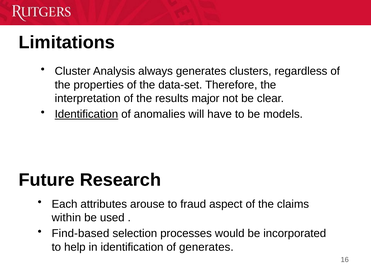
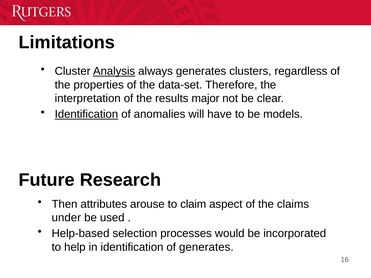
Analysis underline: none -> present
Each: Each -> Then
fraud: fraud -> claim
within: within -> under
Find-based: Find-based -> Help-based
